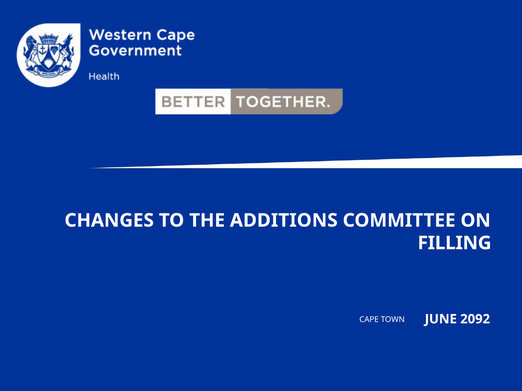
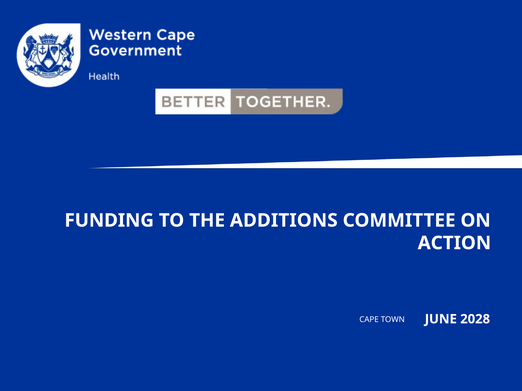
CHANGES: CHANGES -> FUNDING
FILLING: FILLING -> ACTION
2092: 2092 -> 2028
